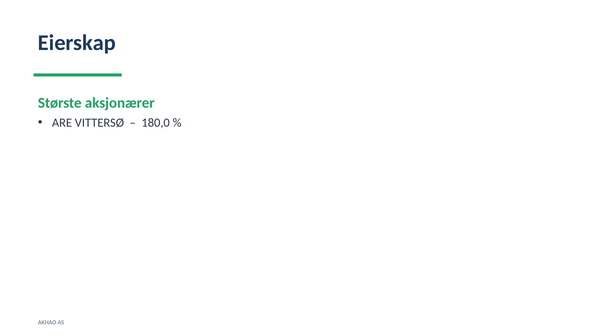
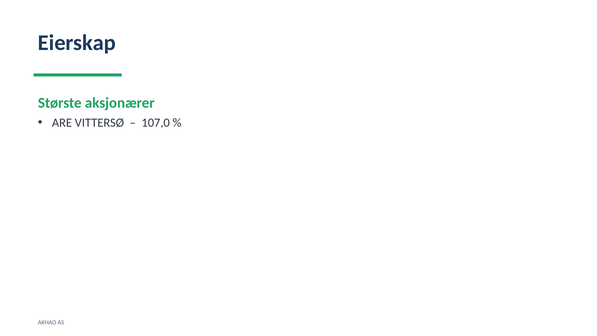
180,0: 180,0 -> 107,0
